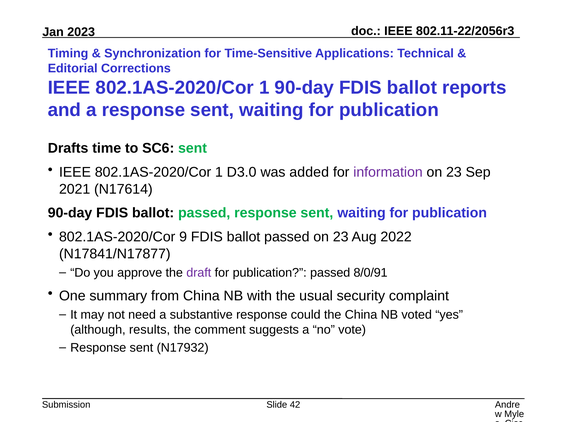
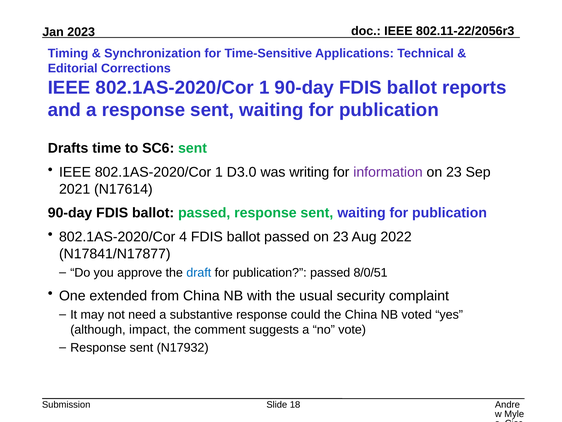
added: added -> writing
9: 9 -> 4
draft colour: purple -> blue
8/0/91: 8/0/91 -> 8/0/51
summary: summary -> extended
results: results -> impact
42: 42 -> 18
